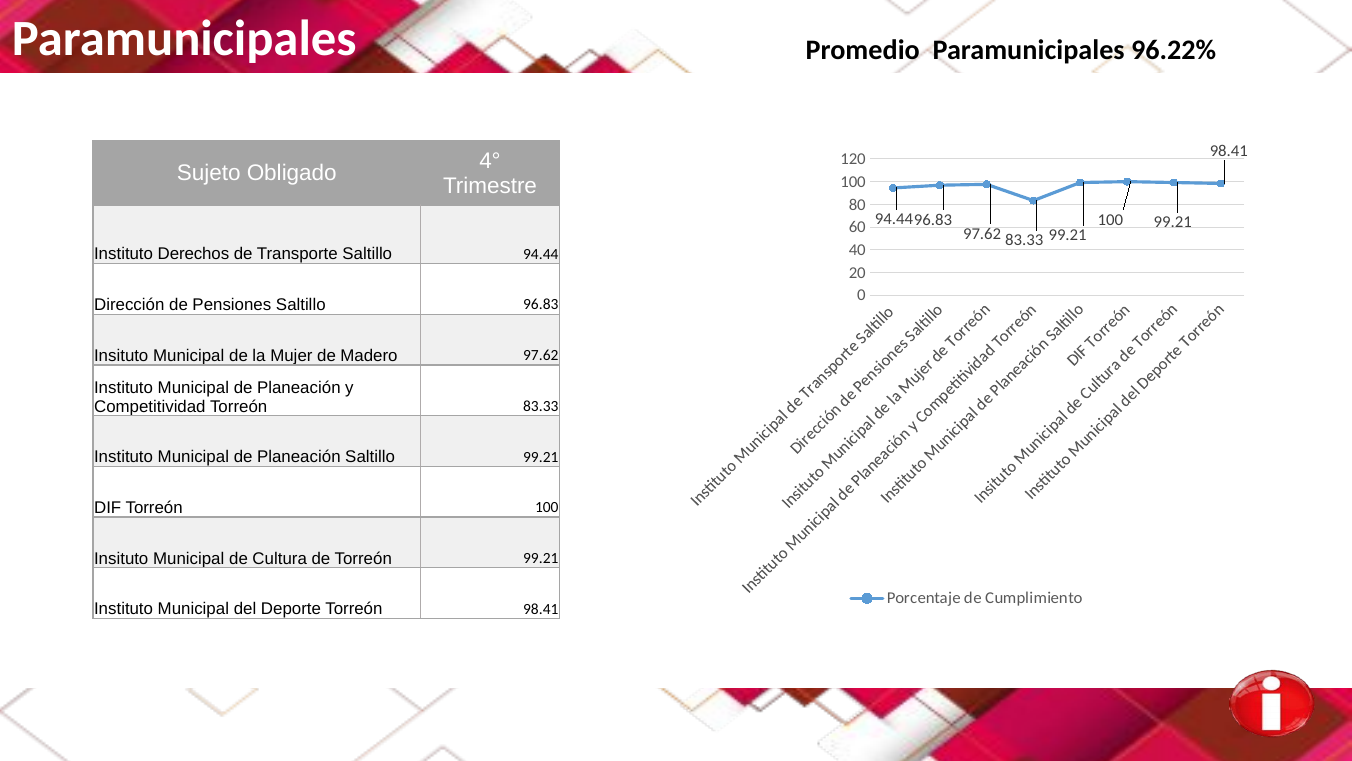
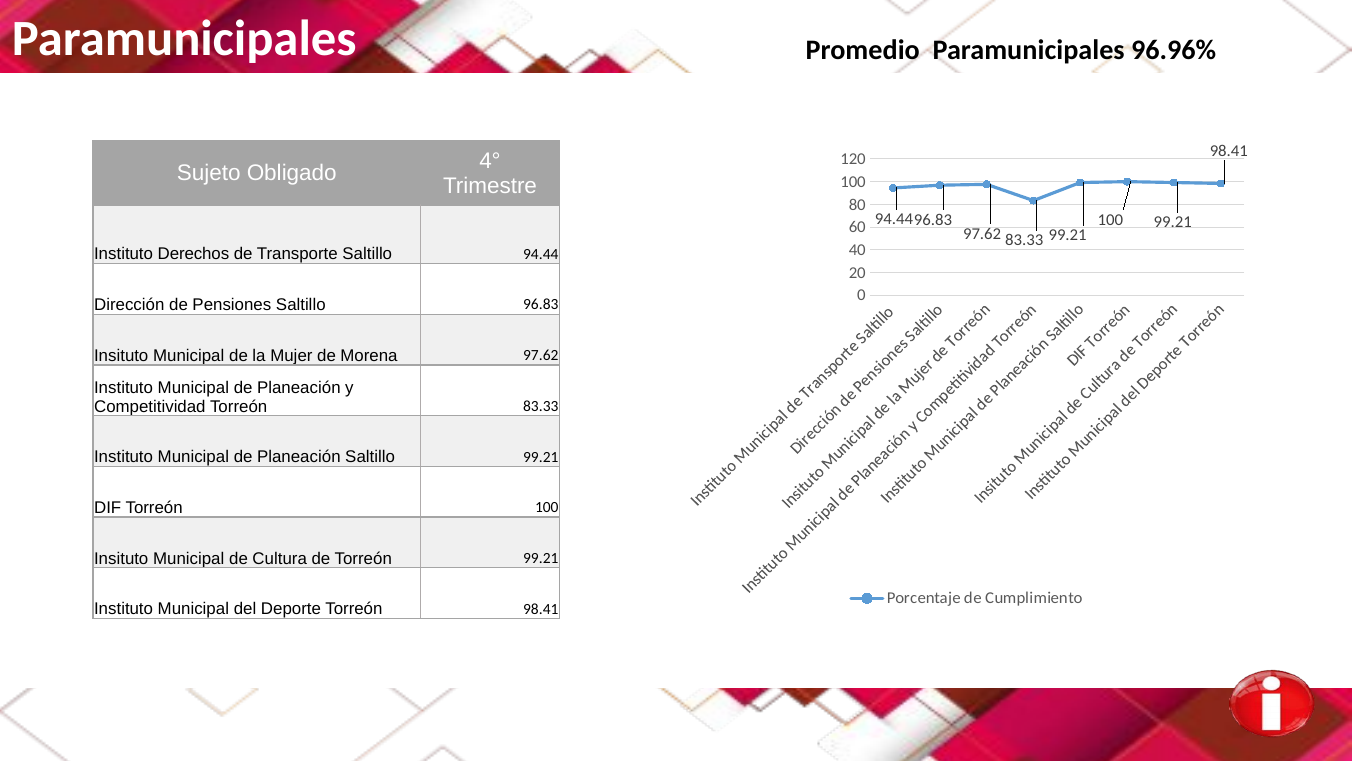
96.22%: 96.22% -> 96.96%
Madero: Madero -> Morena
